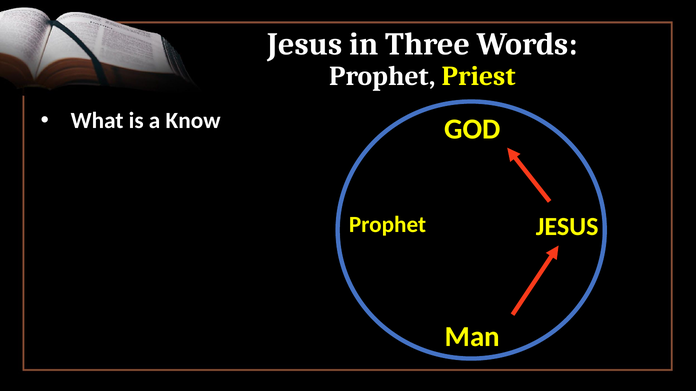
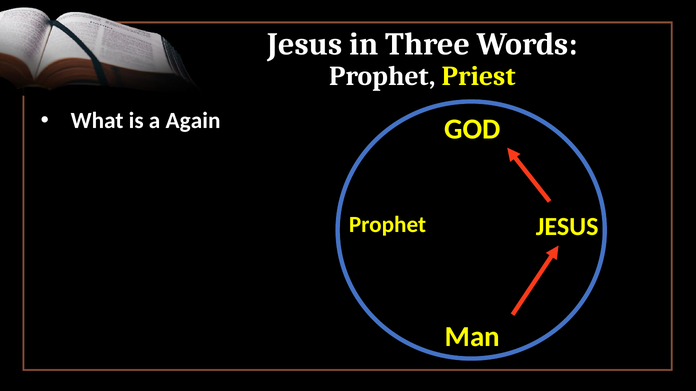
Know: Know -> Again
